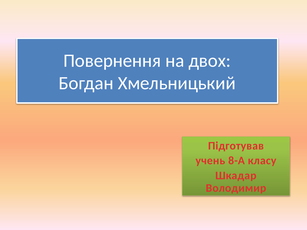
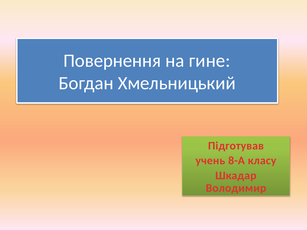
двох: двох -> гине
